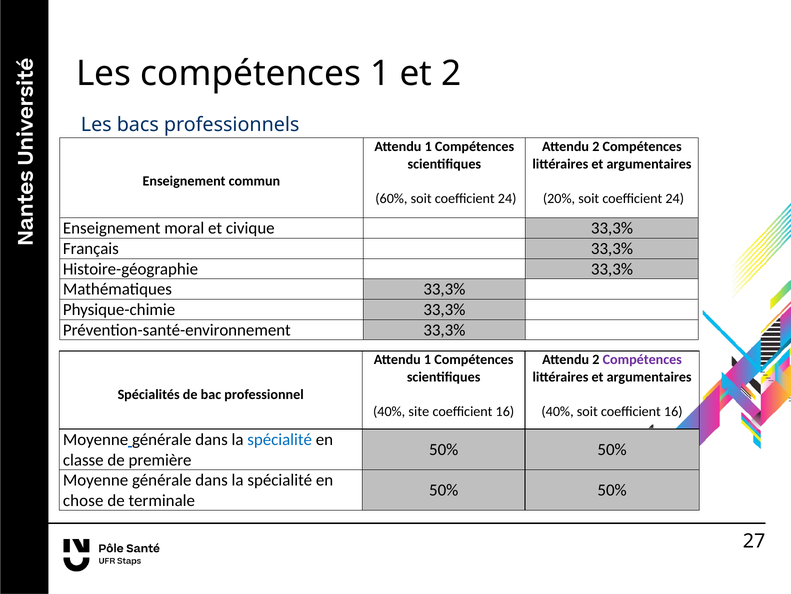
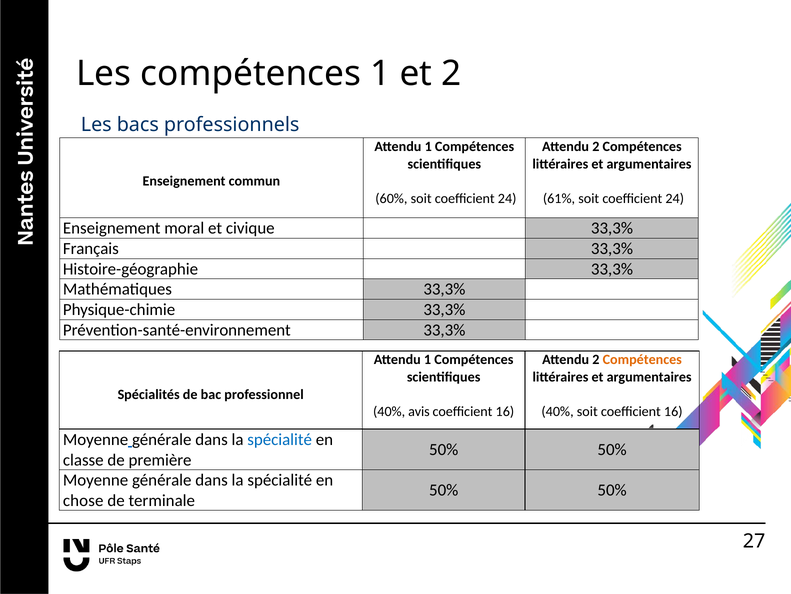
20%: 20% -> 61%
Compétences at (642, 359) colour: purple -> orange
site: site -> avis
